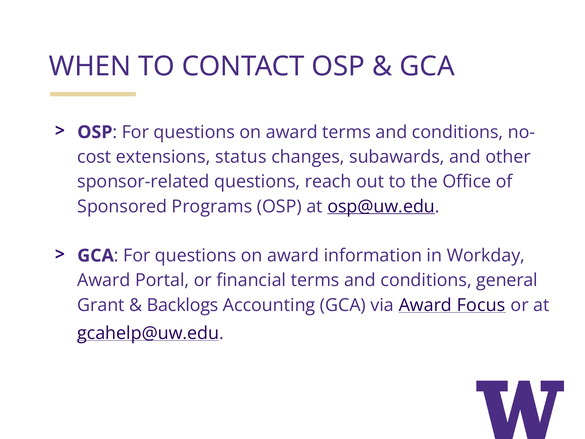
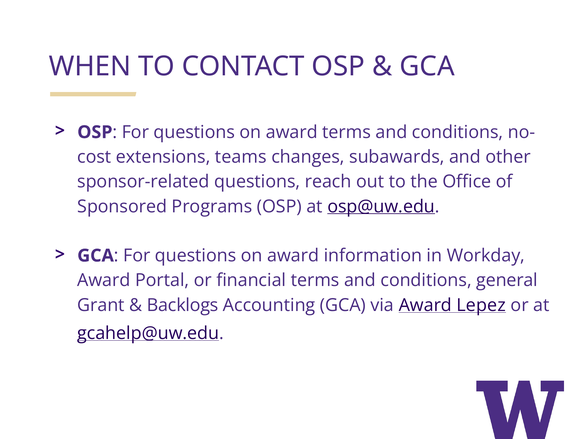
status: status -> teams
Focus: Focus -> Lepez
